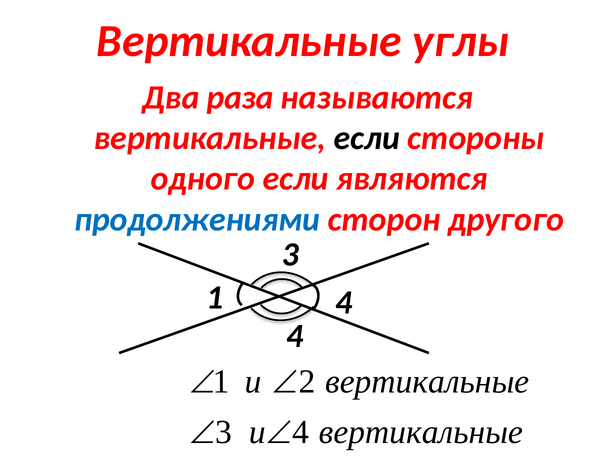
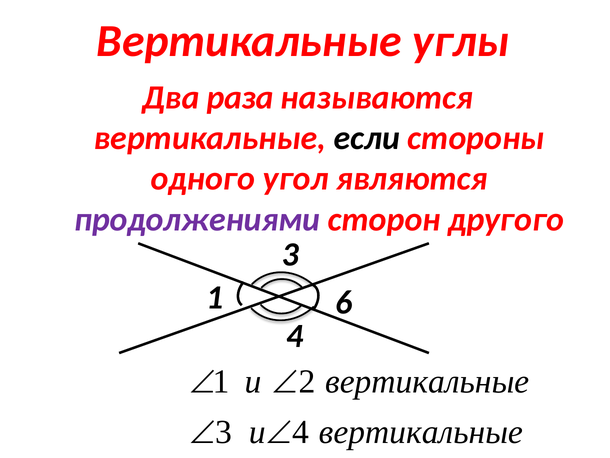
одного если: если -> угол
продолжениями colour: blue -> purple
1 4: 4 -> 6
